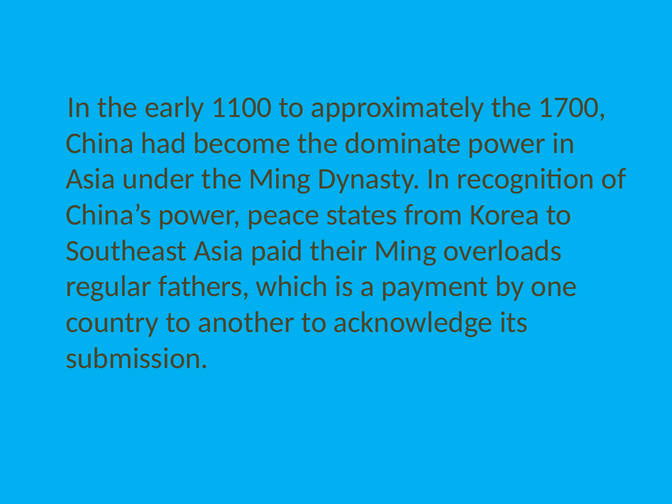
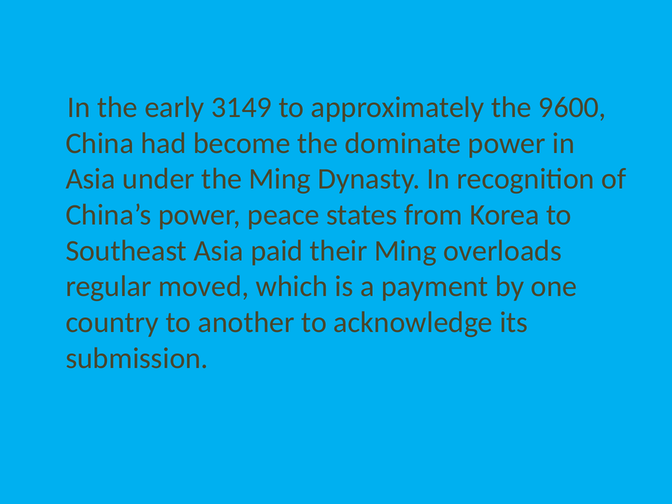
1100: 1100 -> 3149
1700: 1700 -> 9600
fathers: fathers -> moved
